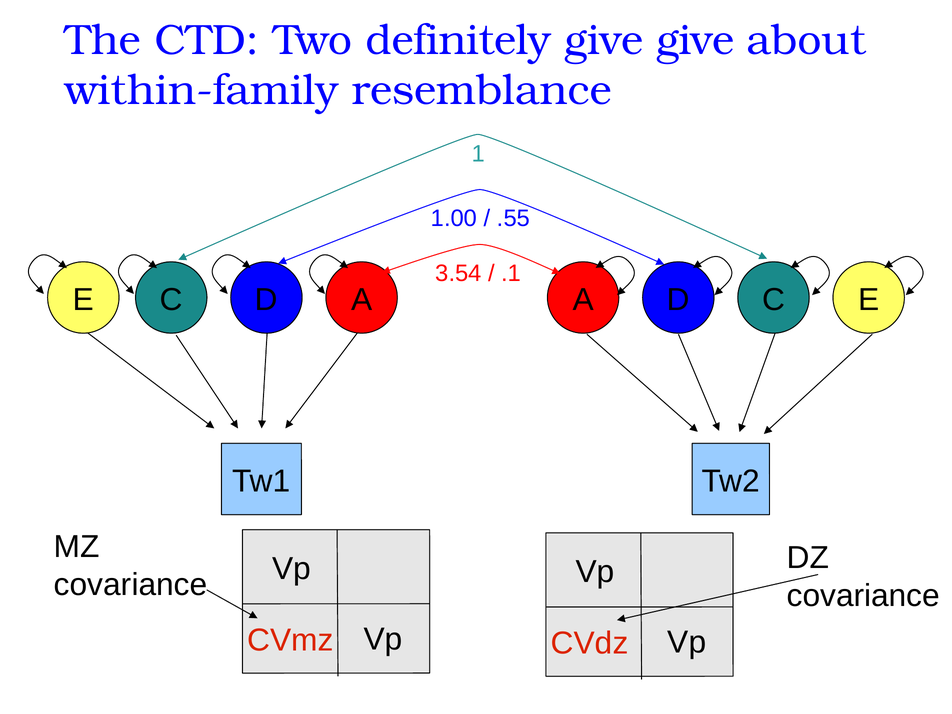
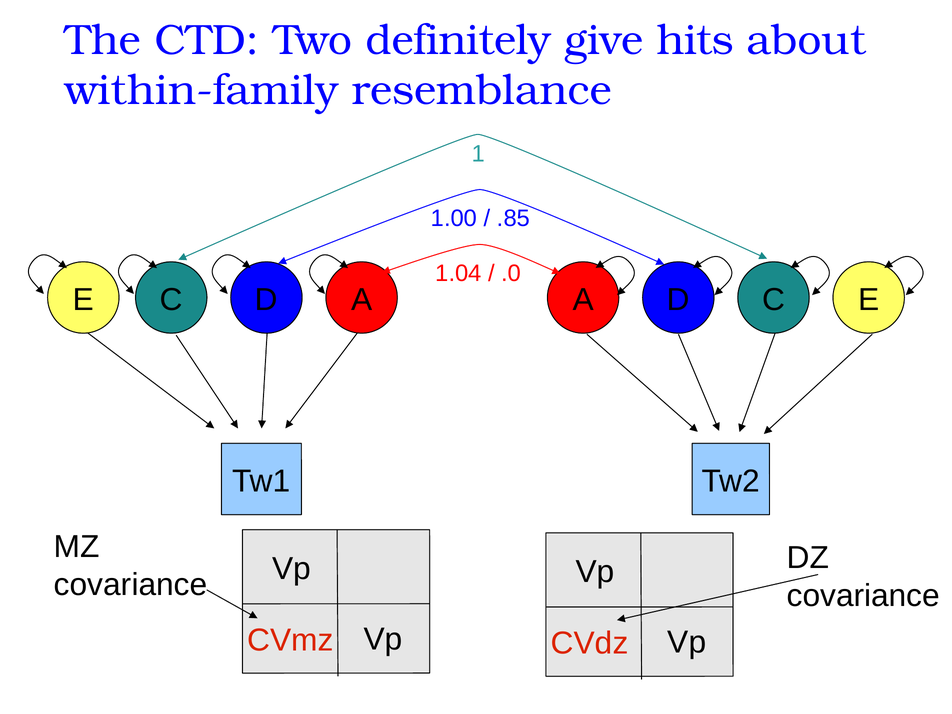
give give: give -> hits
.55: .55 -> .85
3.54: 3.54 -> 1.04
.1: .1 -> .0
